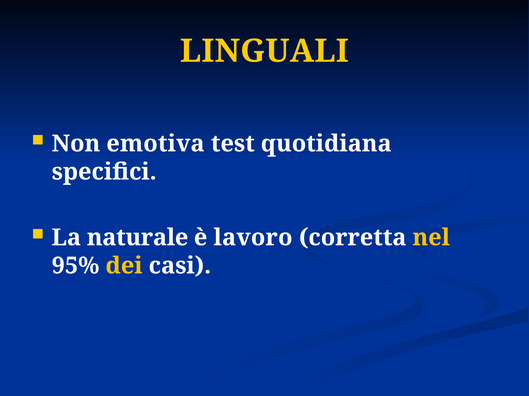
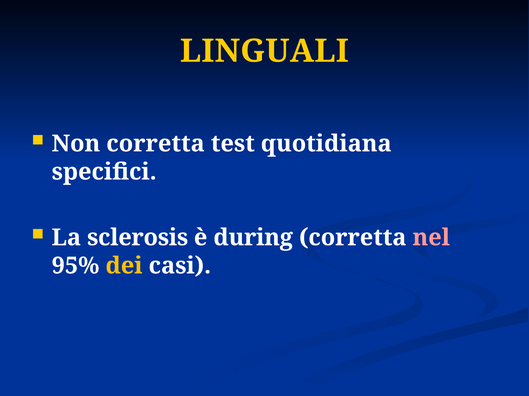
Non emotiva: emotiva -> corretta
naturale: naturale -> sclerosis
lavoro: lavoro -> during
nel colour: yellow -> pink
